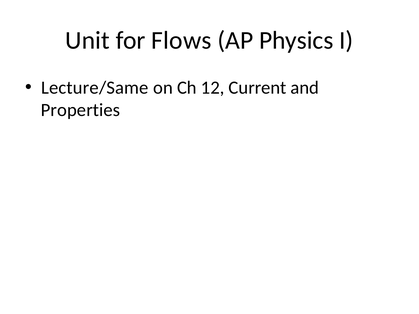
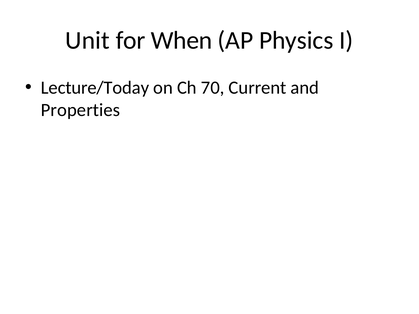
Flows: Flows -> When
Lecture/Same: Lecture/Same -> Lecture/Today
12: 12 -> 70
